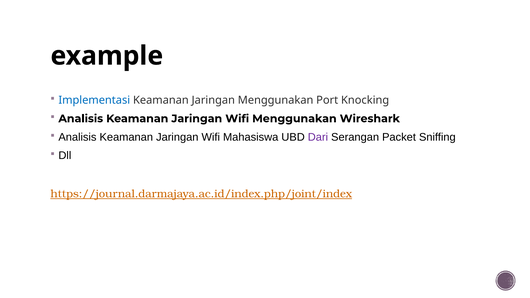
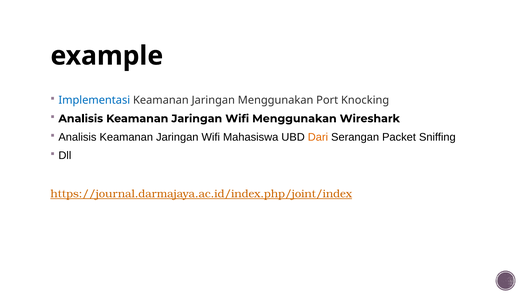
Dari colour: purple -> orange
